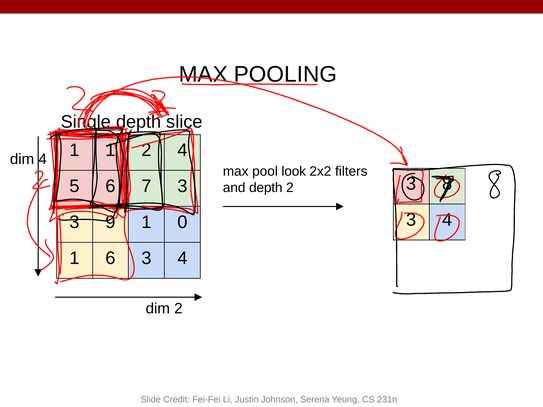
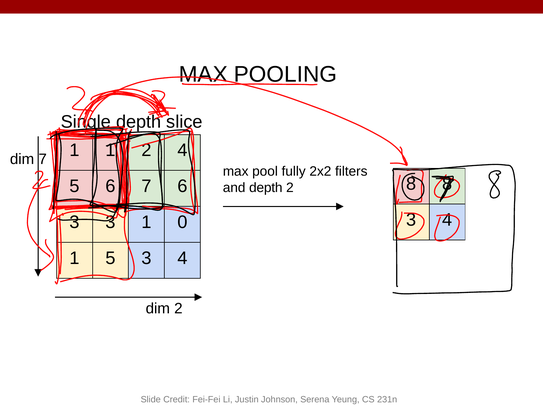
dim 4: 4 -> 7
look: look -> fully
7 3: 3 -> 6
2 3: 3 -> 8
3 9: 9 -> 3
1 6: 6 -> 5
